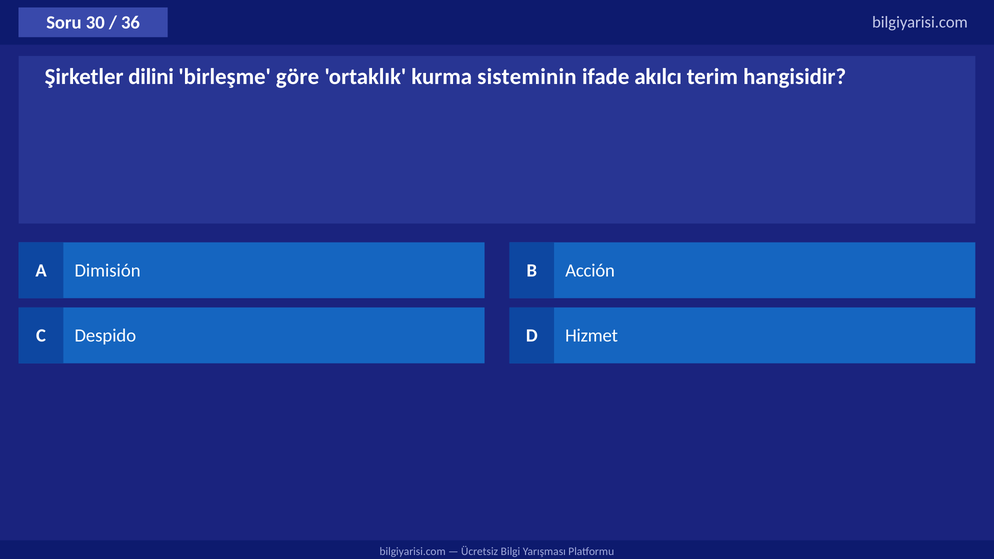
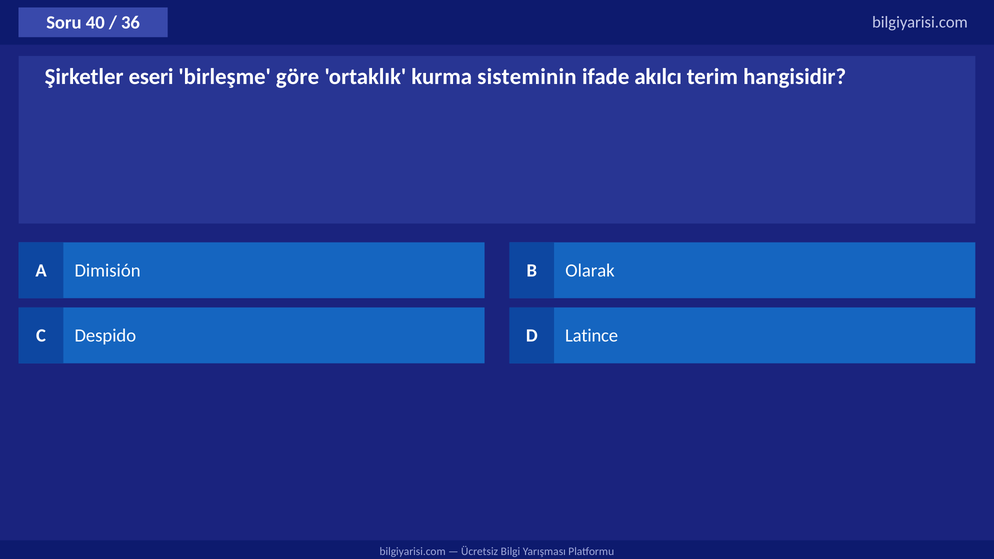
30: 30 -> 40
dilini: dilini -> eseri
Acción: Acción -> Olarak
Hizmet: Hizmet -> Latince
